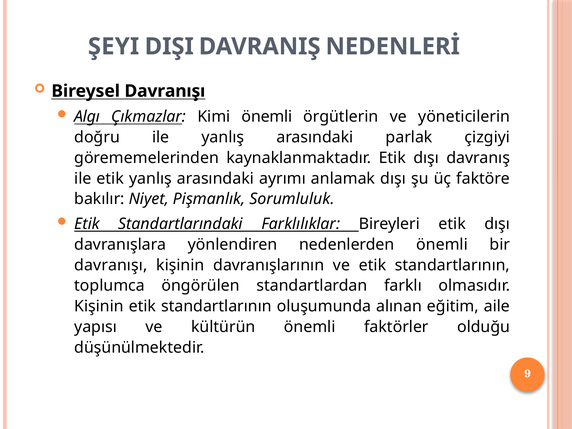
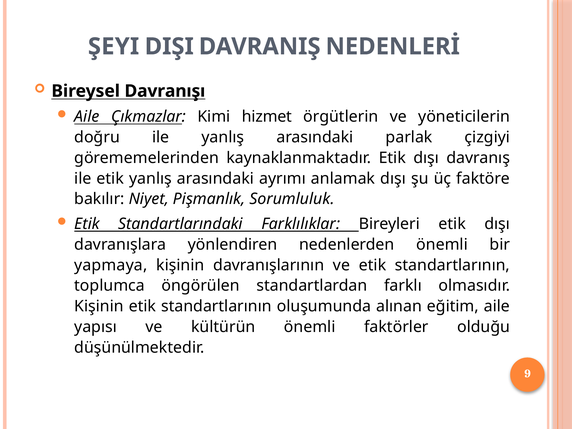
Algı at (87, 117): Algı -> Aile
Kimi önemli: önemli -> hizmet
davranışı at (111, 265): davranışı -> yapmaya
